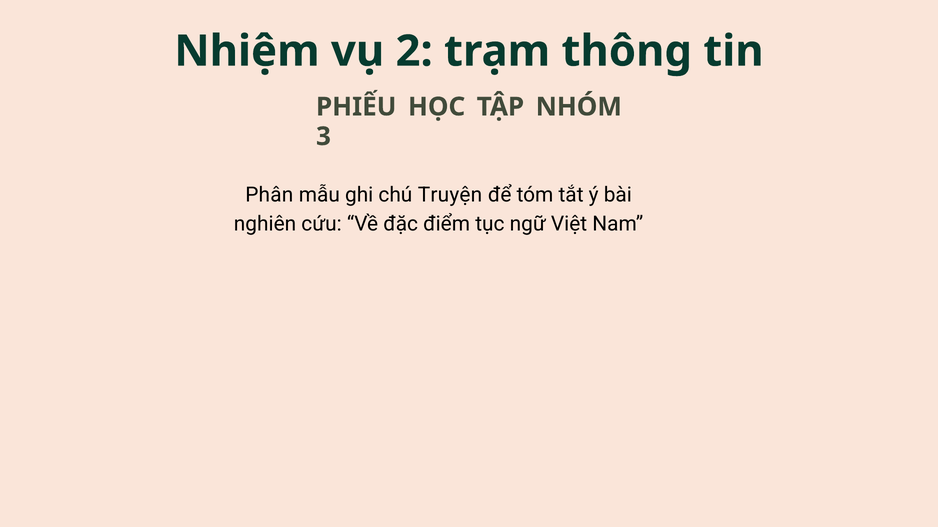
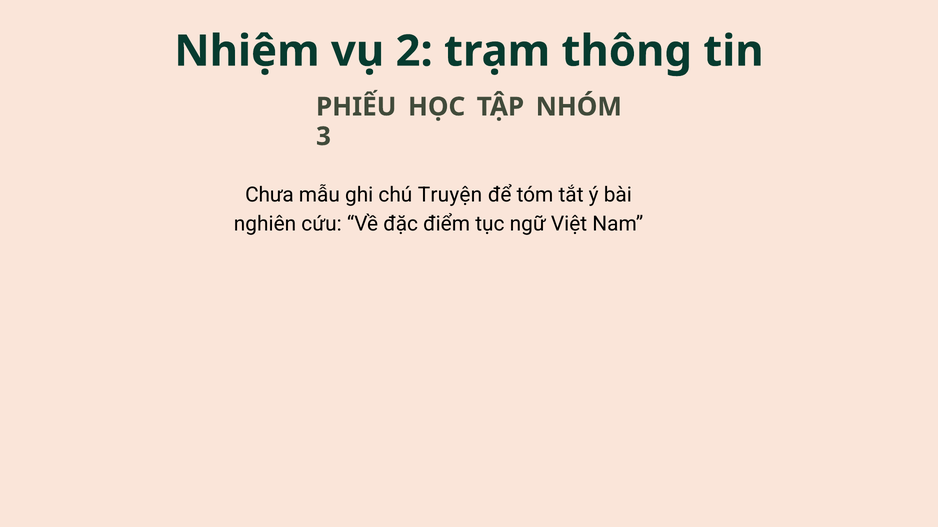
Phân: Phân -> Chưa
